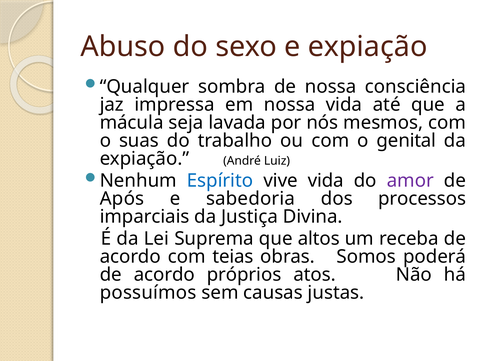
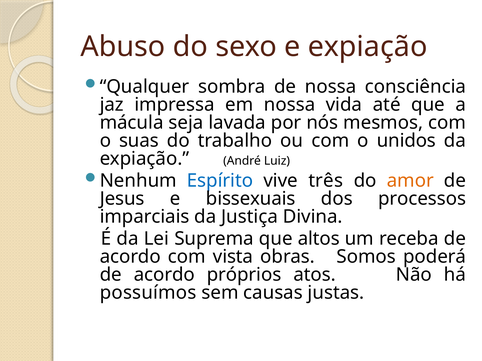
genital: genital -> unidos
vive vida: vida -> três
amor colour: purple -> orange
Após: Após -> Jesus
sabedoria: sabedoria -> bissexuais
teias: teias -> vista
